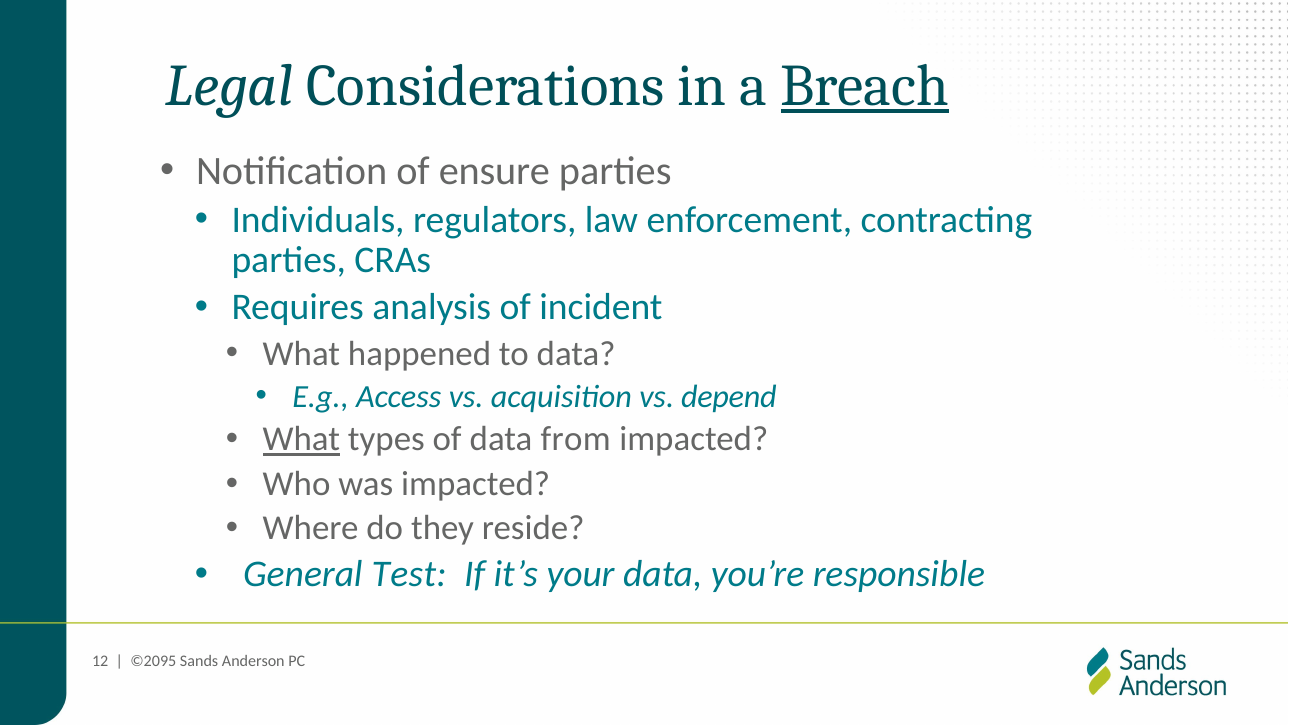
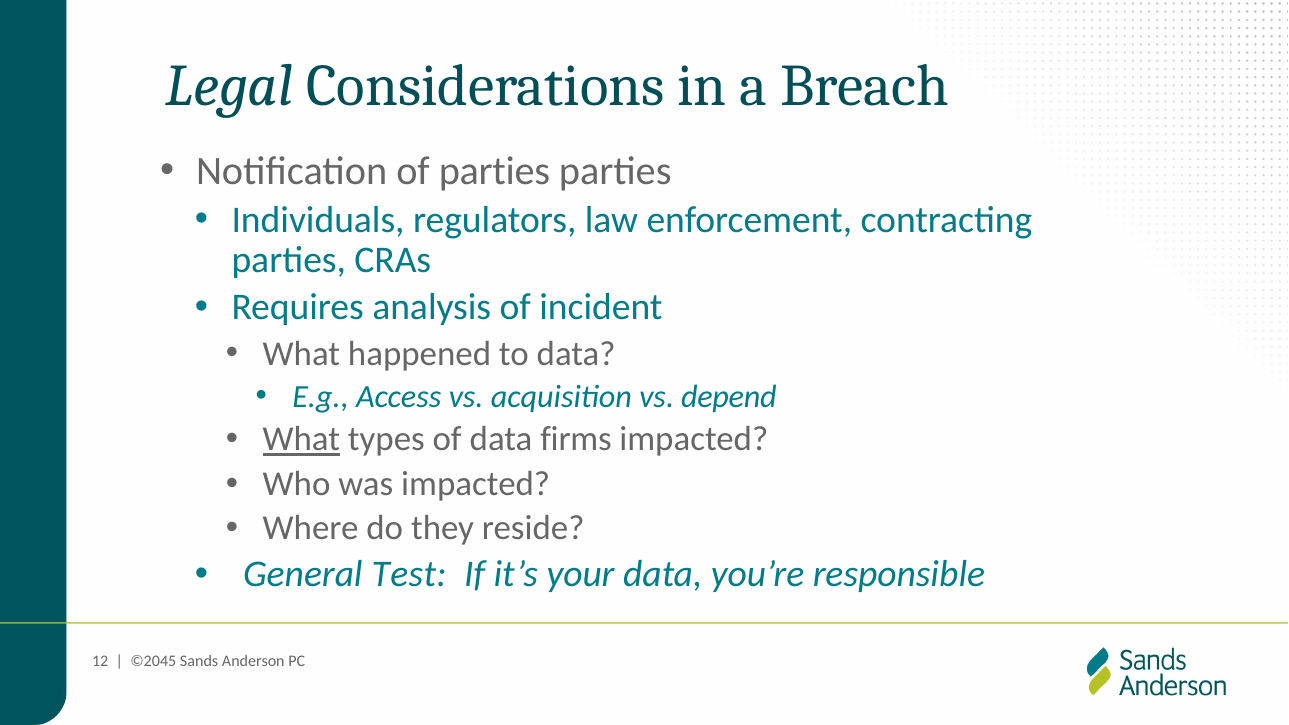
Breach underline: present -> none
of ensure: ensure -> parties
from: from -> firms
©2095: ©2095 -> ©2045
